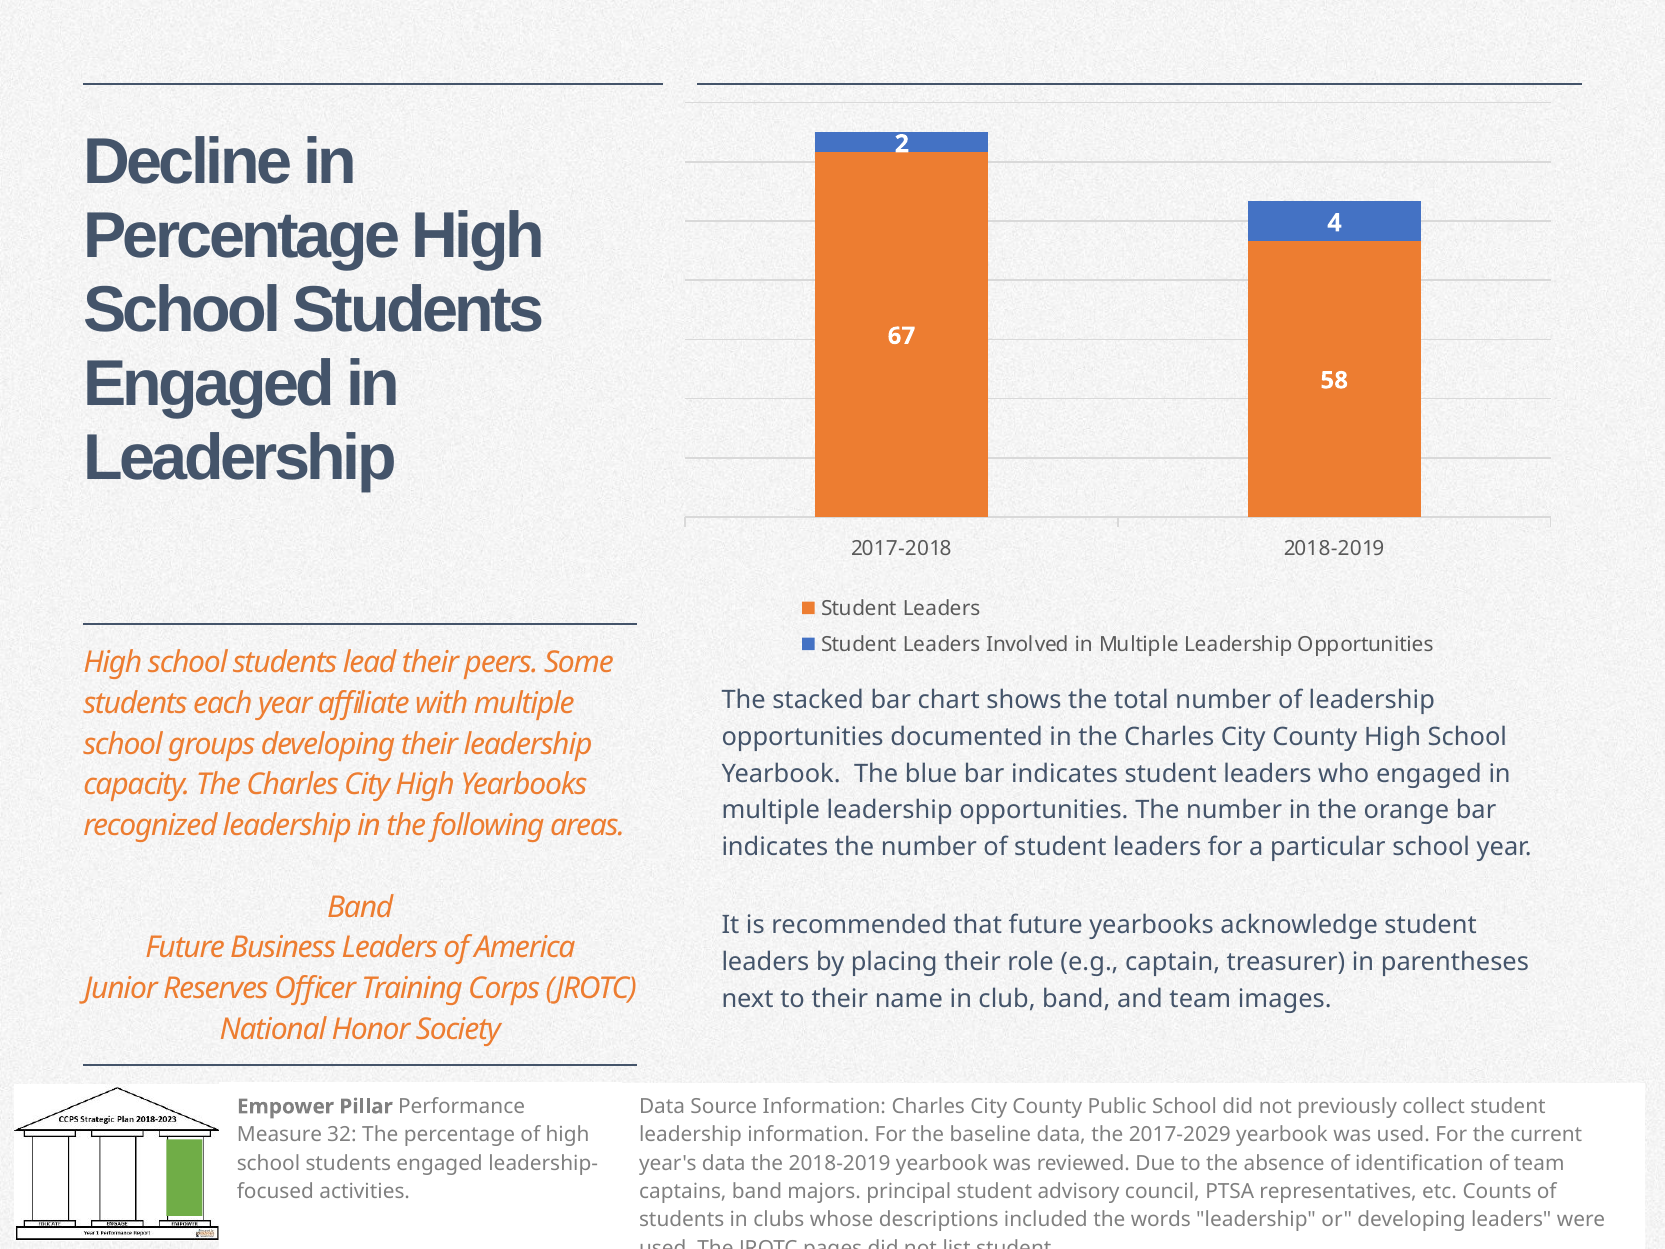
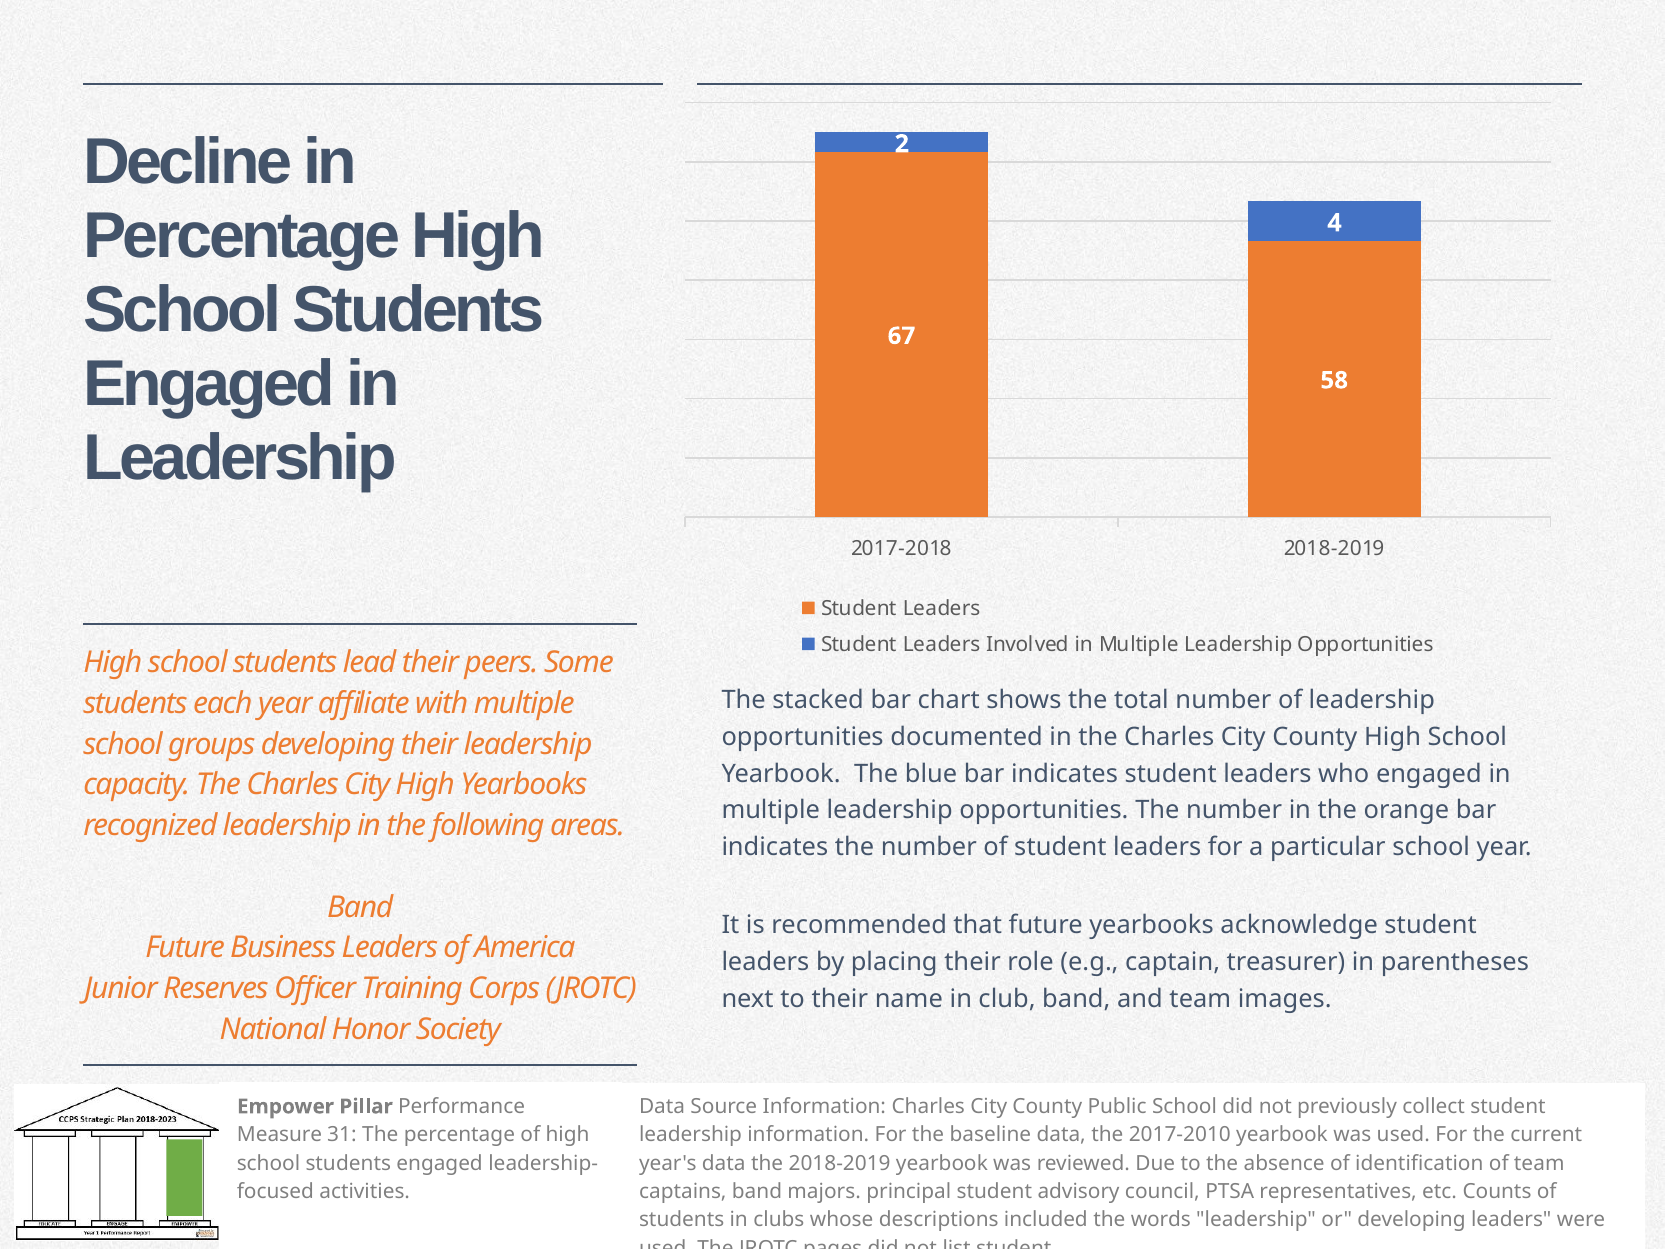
Measure 32: 32 -> 31
2017-2029: 2017-2029 -> 2017-2010
